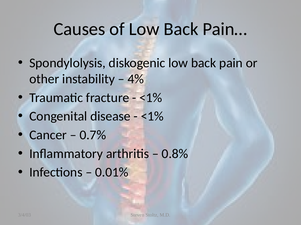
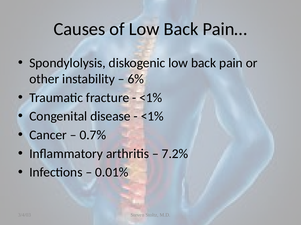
4%: 4% -> 6%
0.8%: 0.8% -> 7.2%
